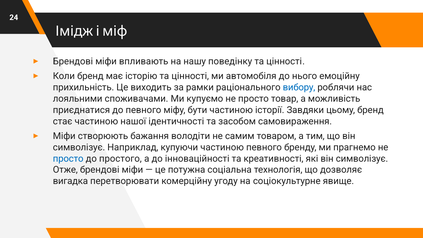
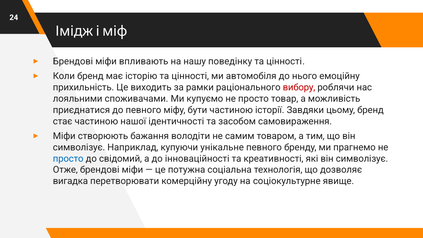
вибору colour: blue -> red
купуючи частиною: частиною -> унікальне
простого: простого -> свідомий
